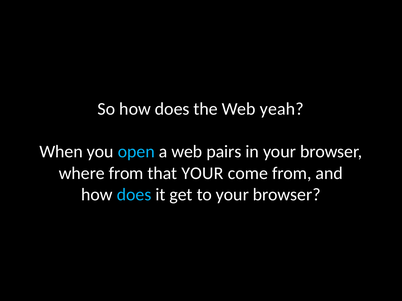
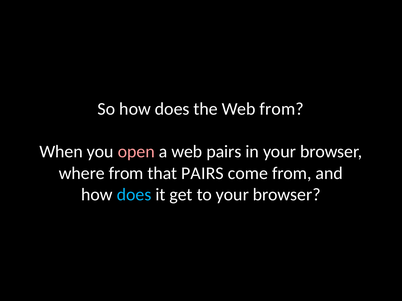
Web yeah: yeah -> from
open colour: light blue -> pink
that YOUR: YOUR -> PAIRS
